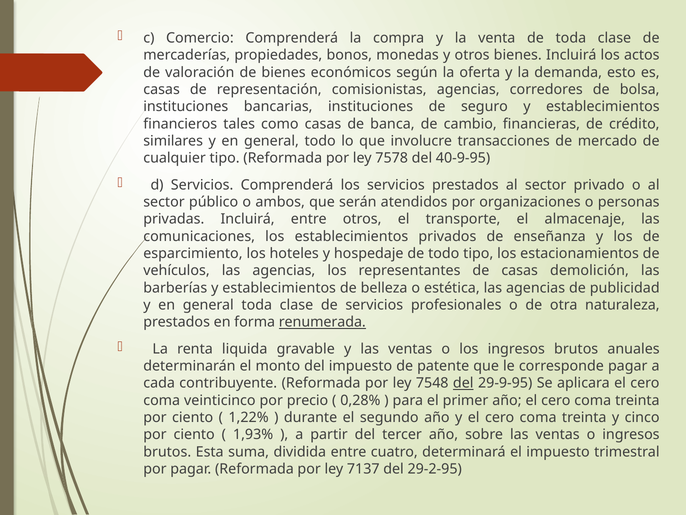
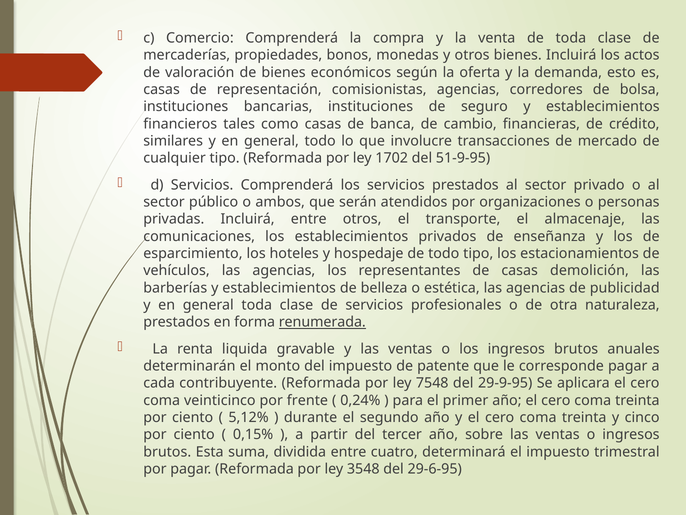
7578: 7578 -> 1702
40-9-95: 40-9-95 -> 51-9-95
del at (463, 383) underline: present -> none
precio: precio -> frente
0,28%: 0,28% -> 0,24%
1,22%: 1,22% -> 5,12%
1,93%: 1,93% -> 0,15%
7137: 7137 -> 3548
29-2-95: 29-2-95 -> 29-6-95
